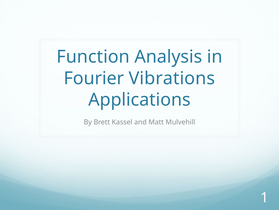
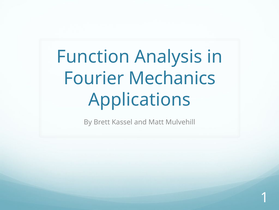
Vibrations: Vibrations -> Mechanics
